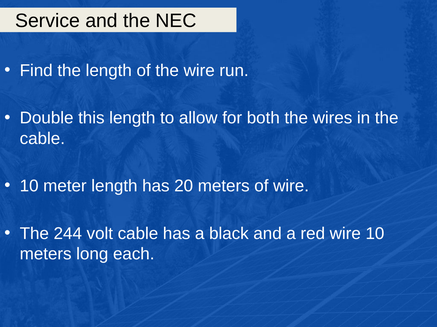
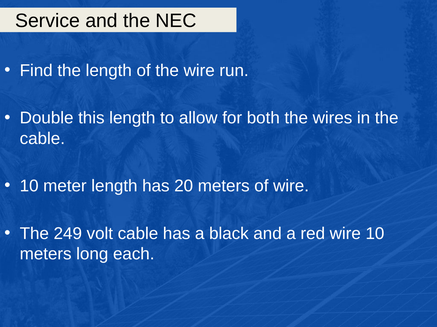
244: 244 -> 249
